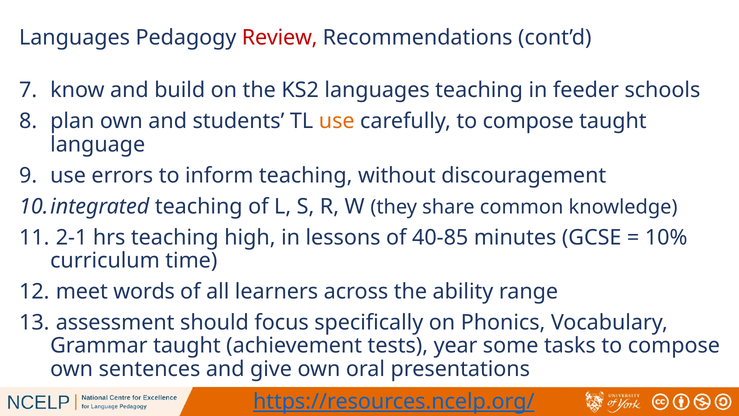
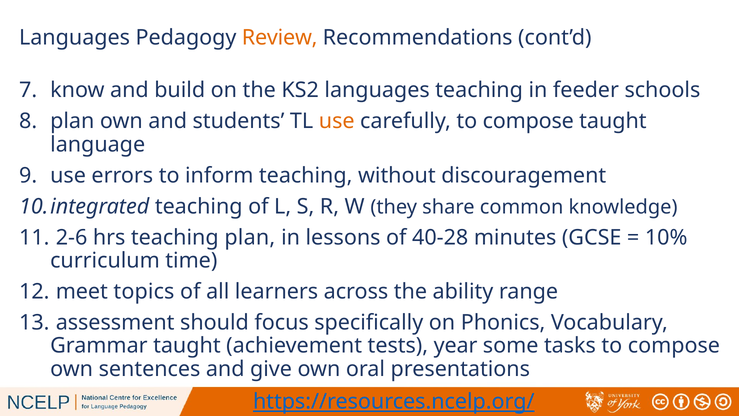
Review colour: red -> orange
2-1: 2-1 -> 2-6
teaching high: high -> plan
40-85: 40-85 -> 40-28
words: words -> topics
